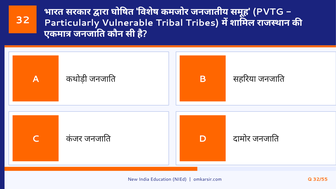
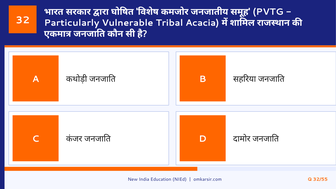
Tribes: Tribes -> Acacia
